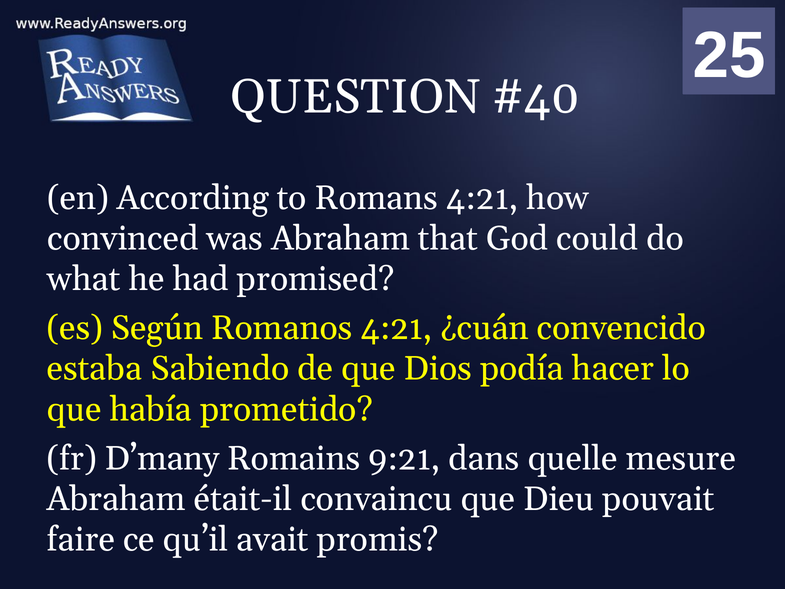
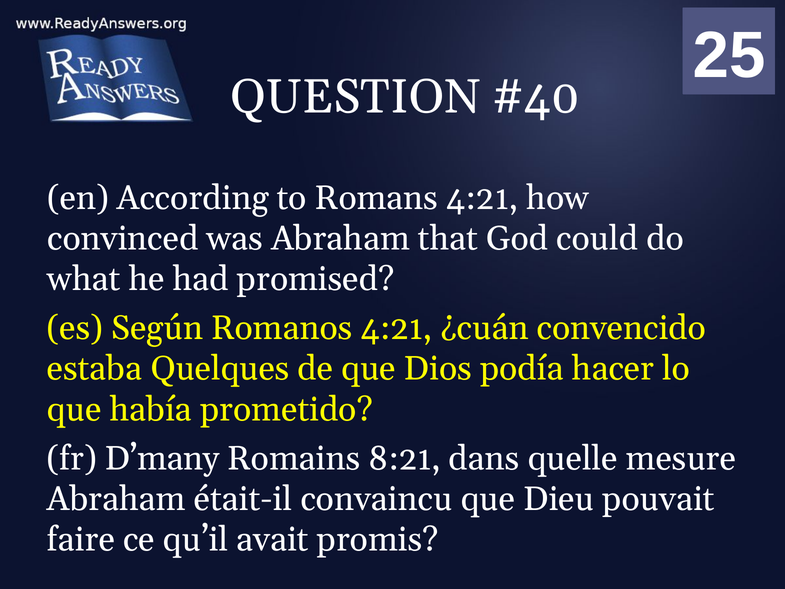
Sabiendo: Sabiendo -> Quelques
9:21: 9:21 -> 8:21
